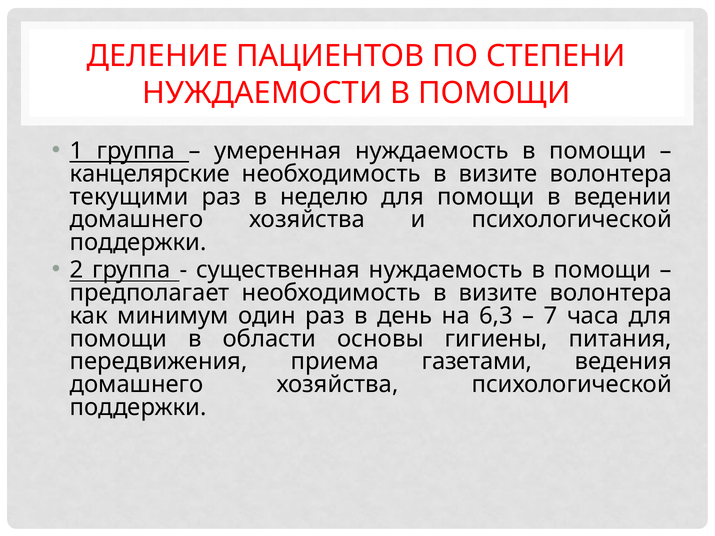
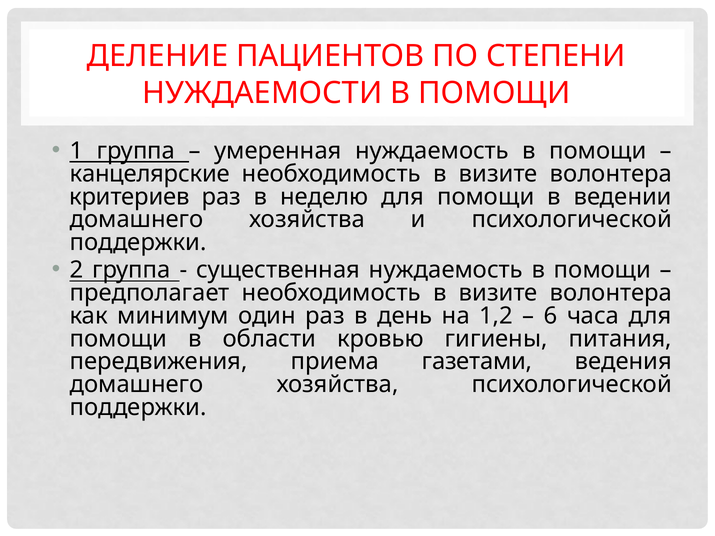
текущими: текущими -> критериев
6,3: 6,3 -> 1,2
7: 7 -> 6
основы: основы -> кровью
